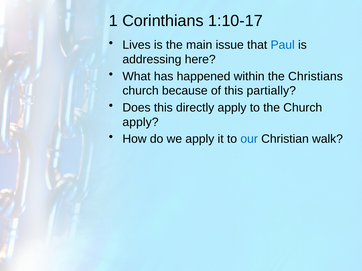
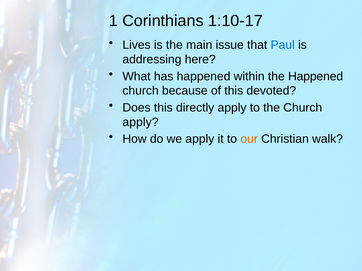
the Christians: Christians -> Happened
partially: partially -> devoted
our colour: blue -> orange
